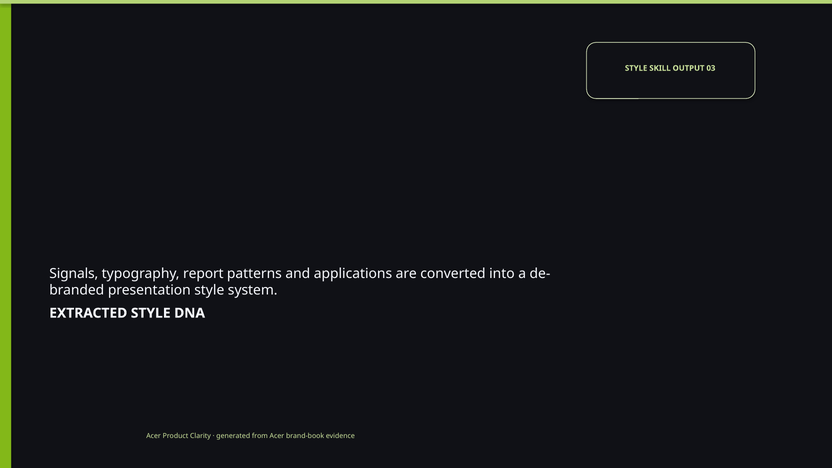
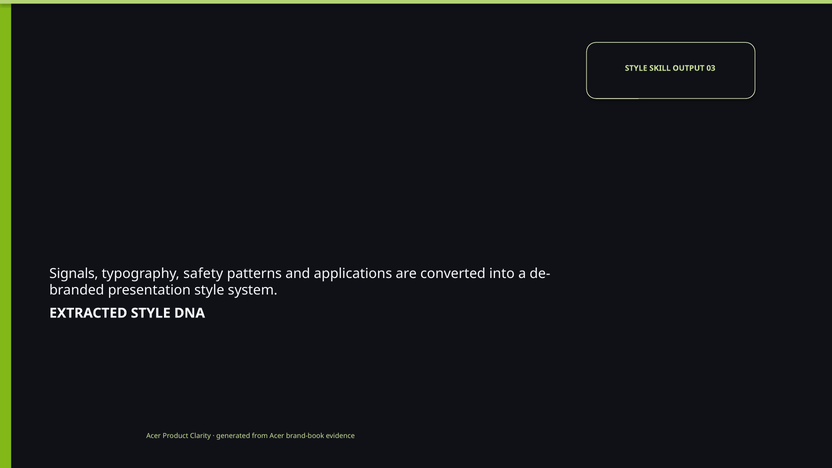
report: report -> safety
